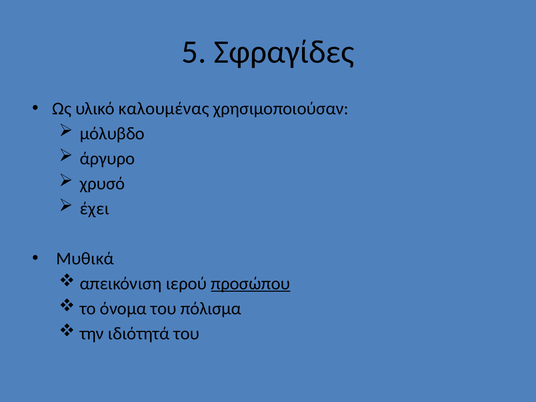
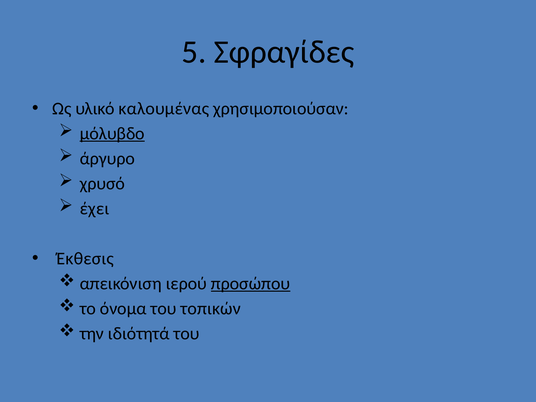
μόλυβδο underline: none -> present
Μυθικά: Μυθικά -> Έκθεσις
πόλισμα: πόλισμα -> τοπικών
